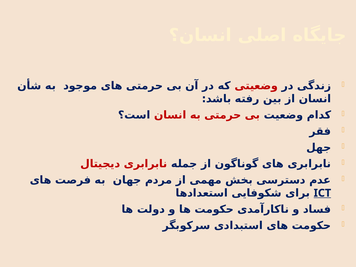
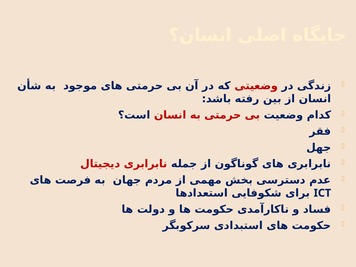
ICT underline: present -> none
